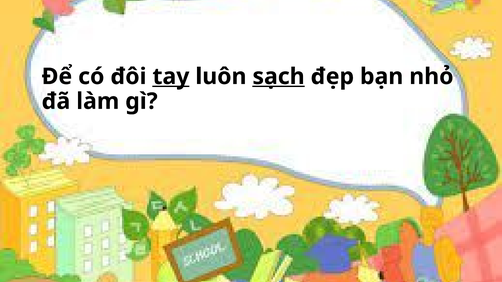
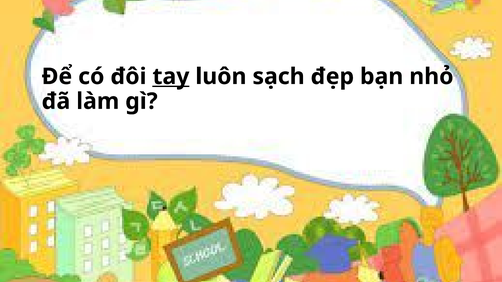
sạch underline: present -> none
